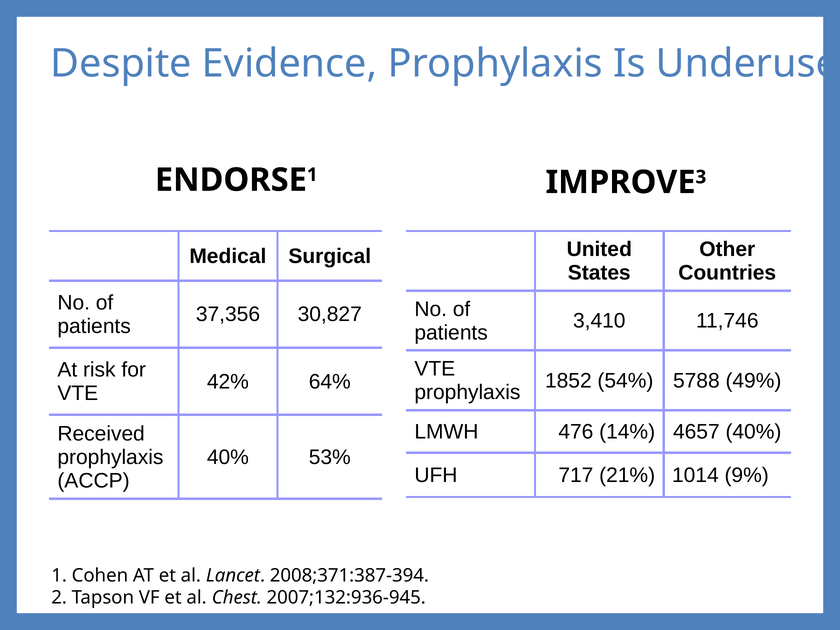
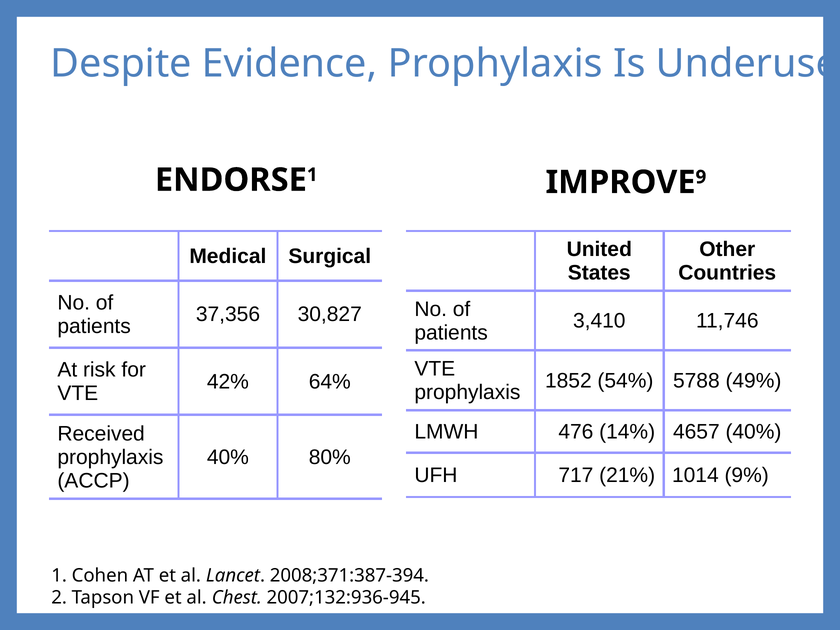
3: 3 -> 9
53%: 53% -> 80%
